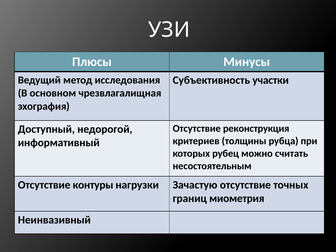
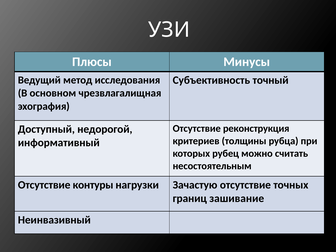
участки: участки -> точный
миометрия: миометрия -> зашивание
